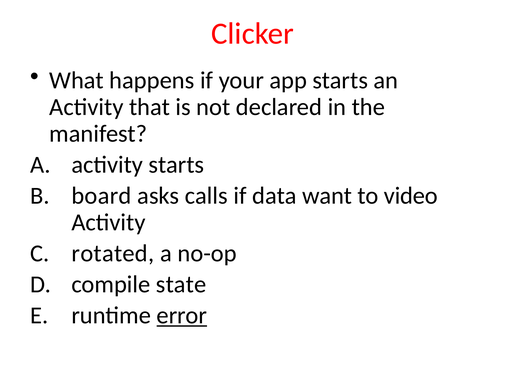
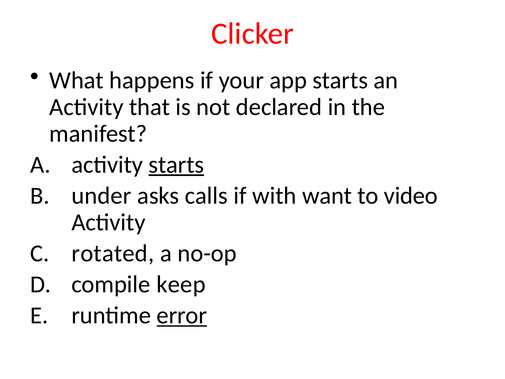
starts at (176, 165) underline: none -> present
board: board -> under
data: data -> with
state: state -> keep
